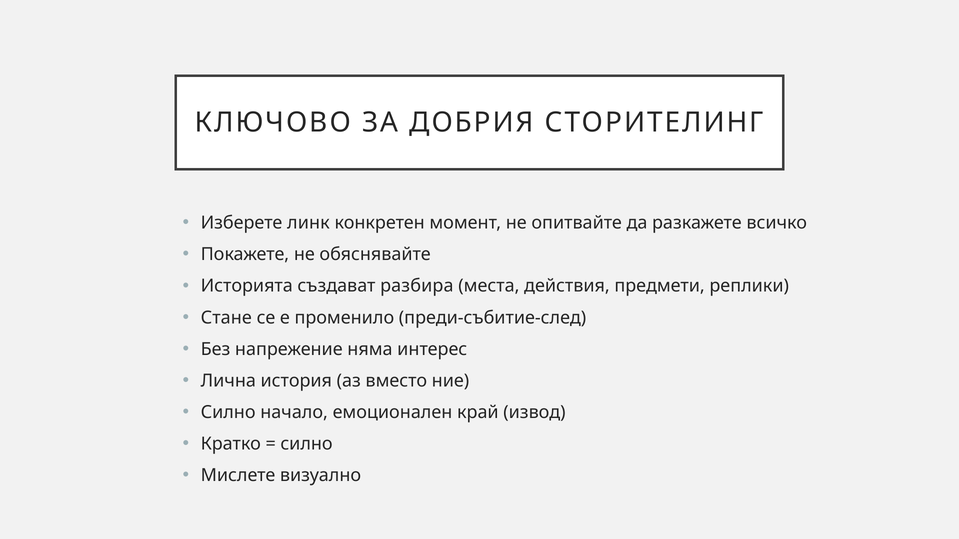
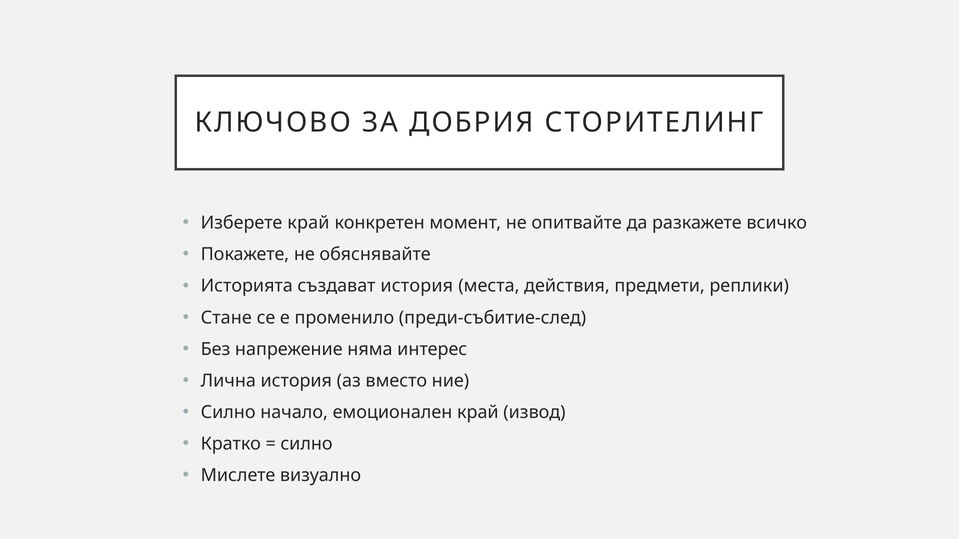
Изберете линк: линк -> край
създават разбира: разбира -> история
